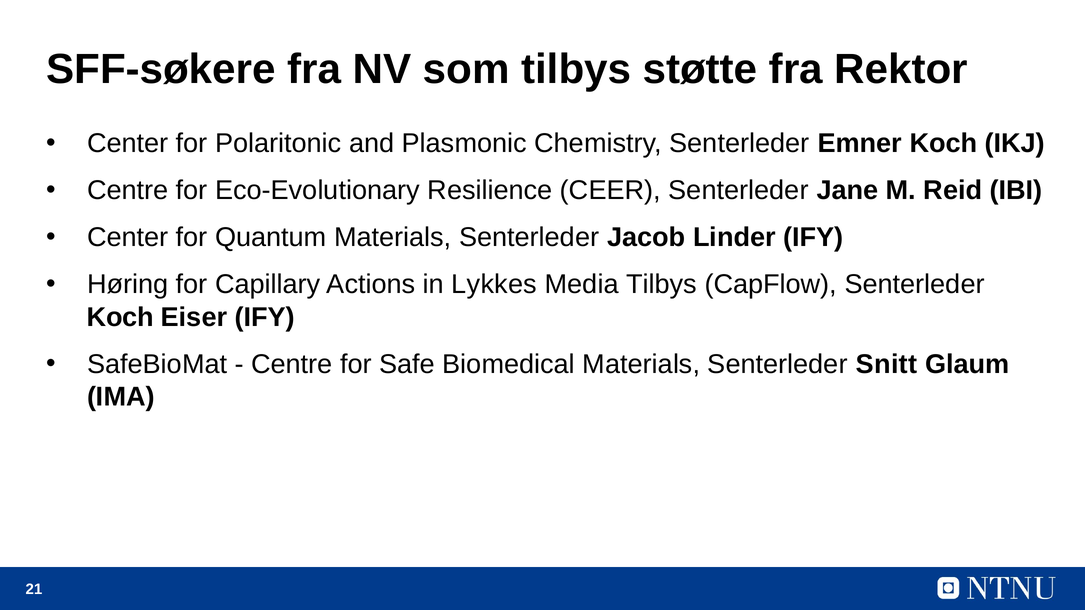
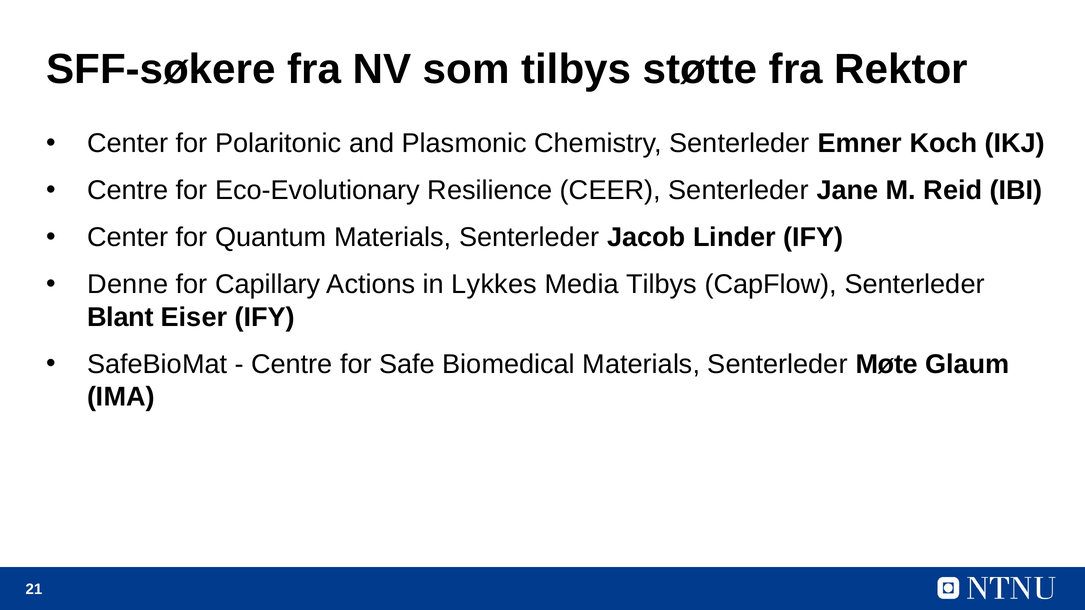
Høring: Høring -> Denne
Koch at (120, 317): Koch -> Blant
Snitt: Snitt -> Møte
